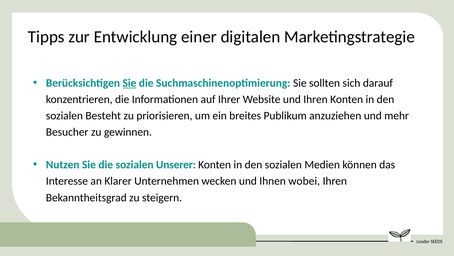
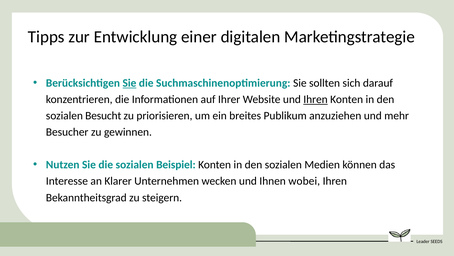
Ihren at (316, 99) underline: none -> present
Besteht: Besteht -> Besucht
Unserer: Unserer -> Beispiel
